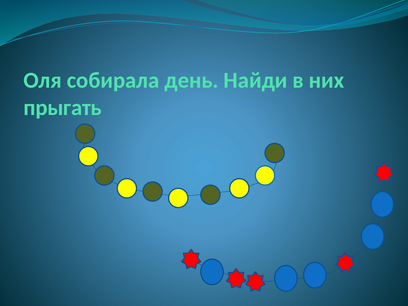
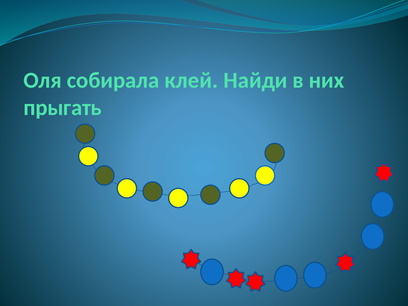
день: день -> клей
